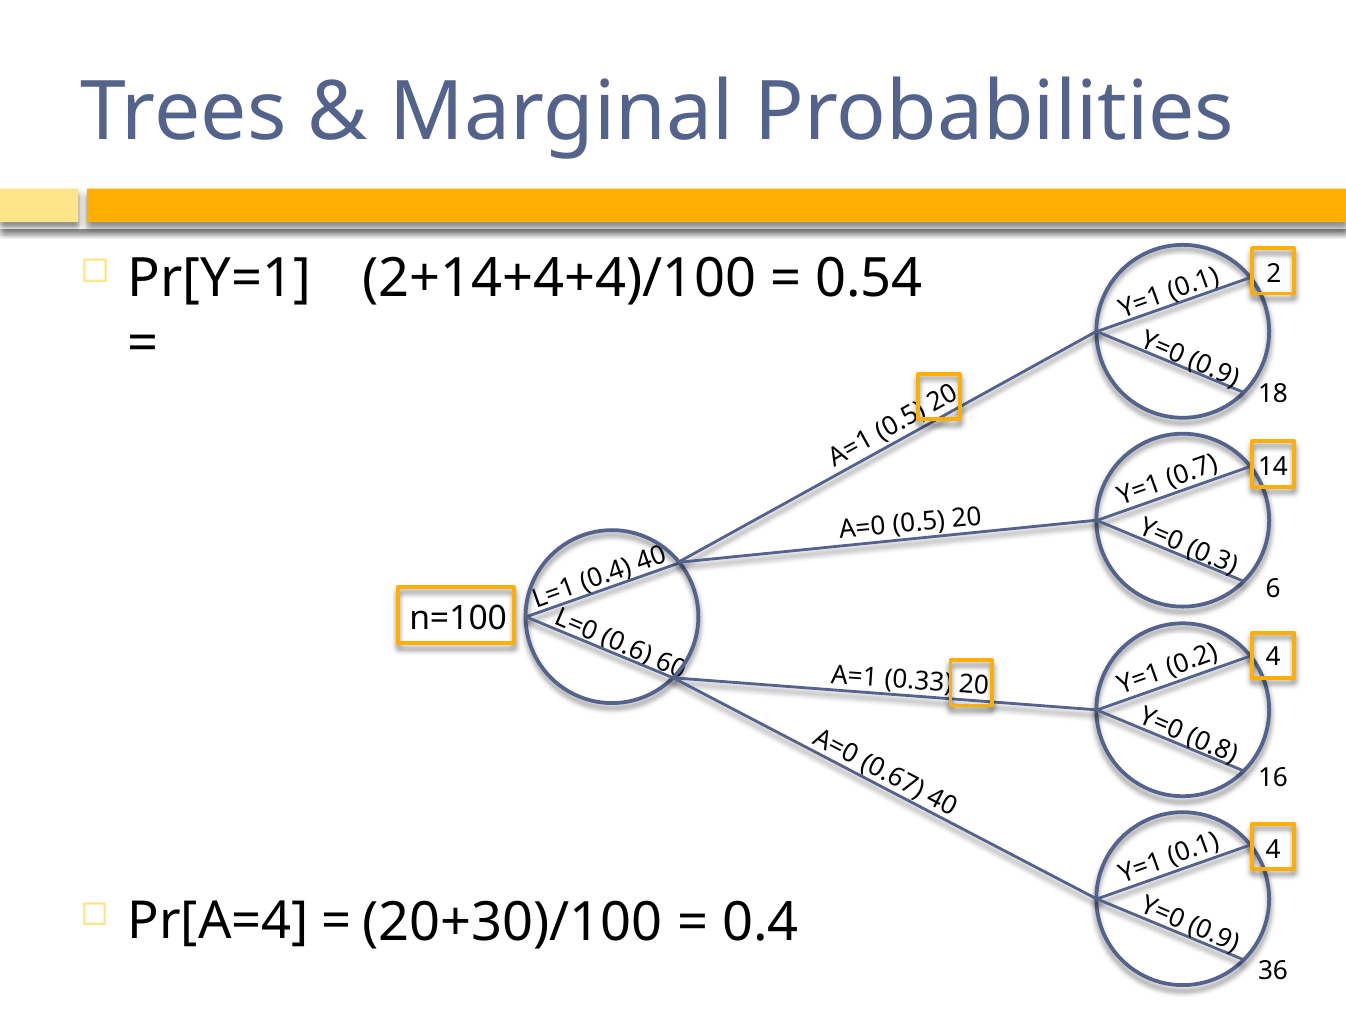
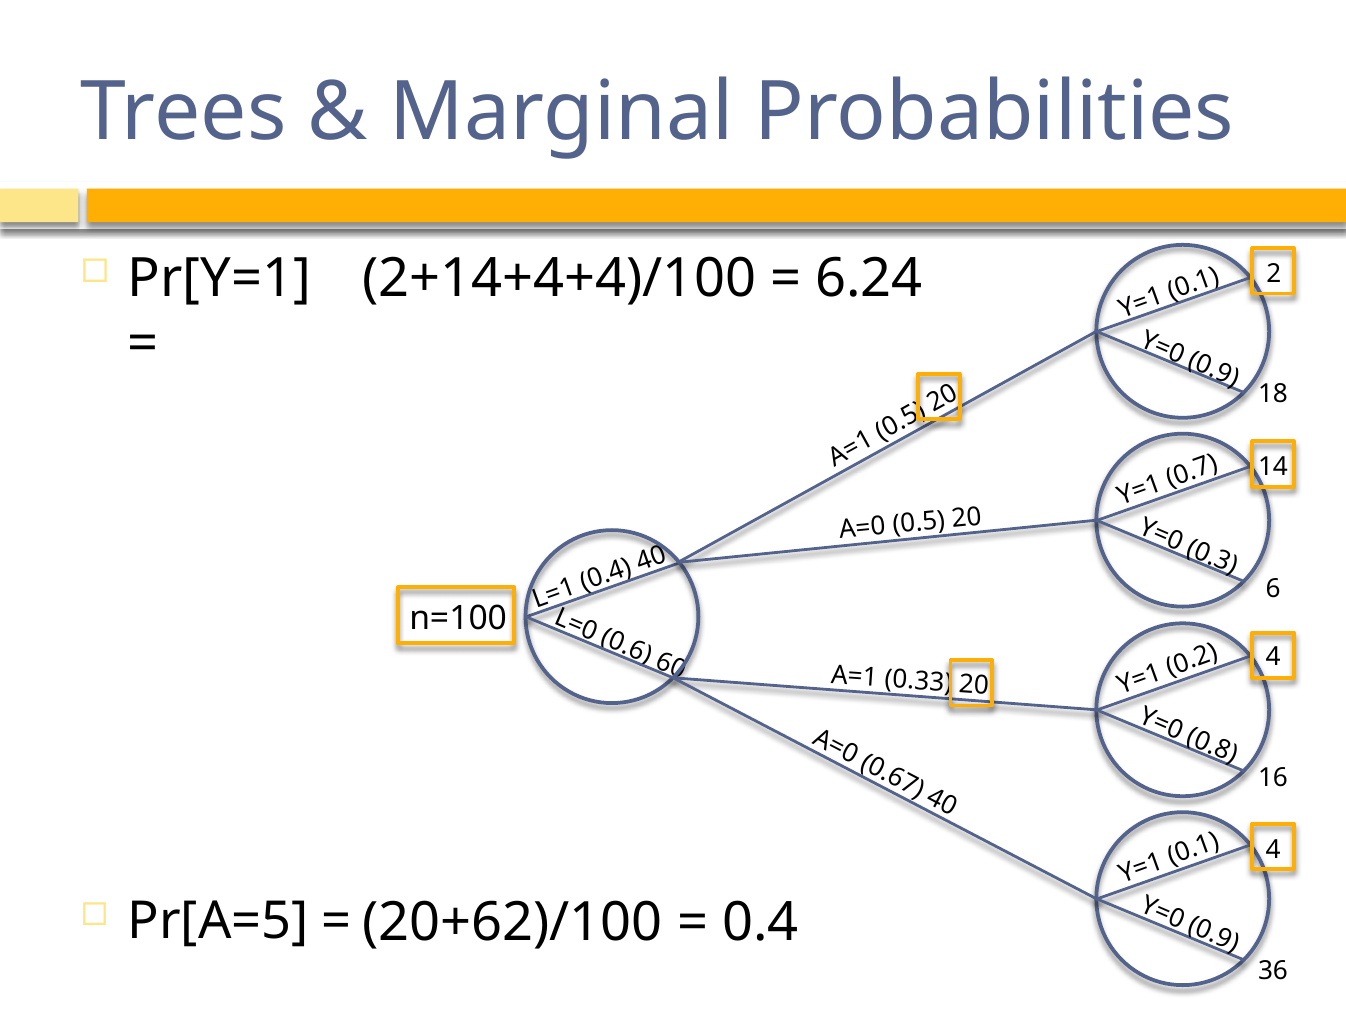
0.54: 0.54 -> 6.24
Pr[A=4: Pr[A=4 -> Pr[A=5
20+30)/100: 20+30)/100 -> 20+62)/100
